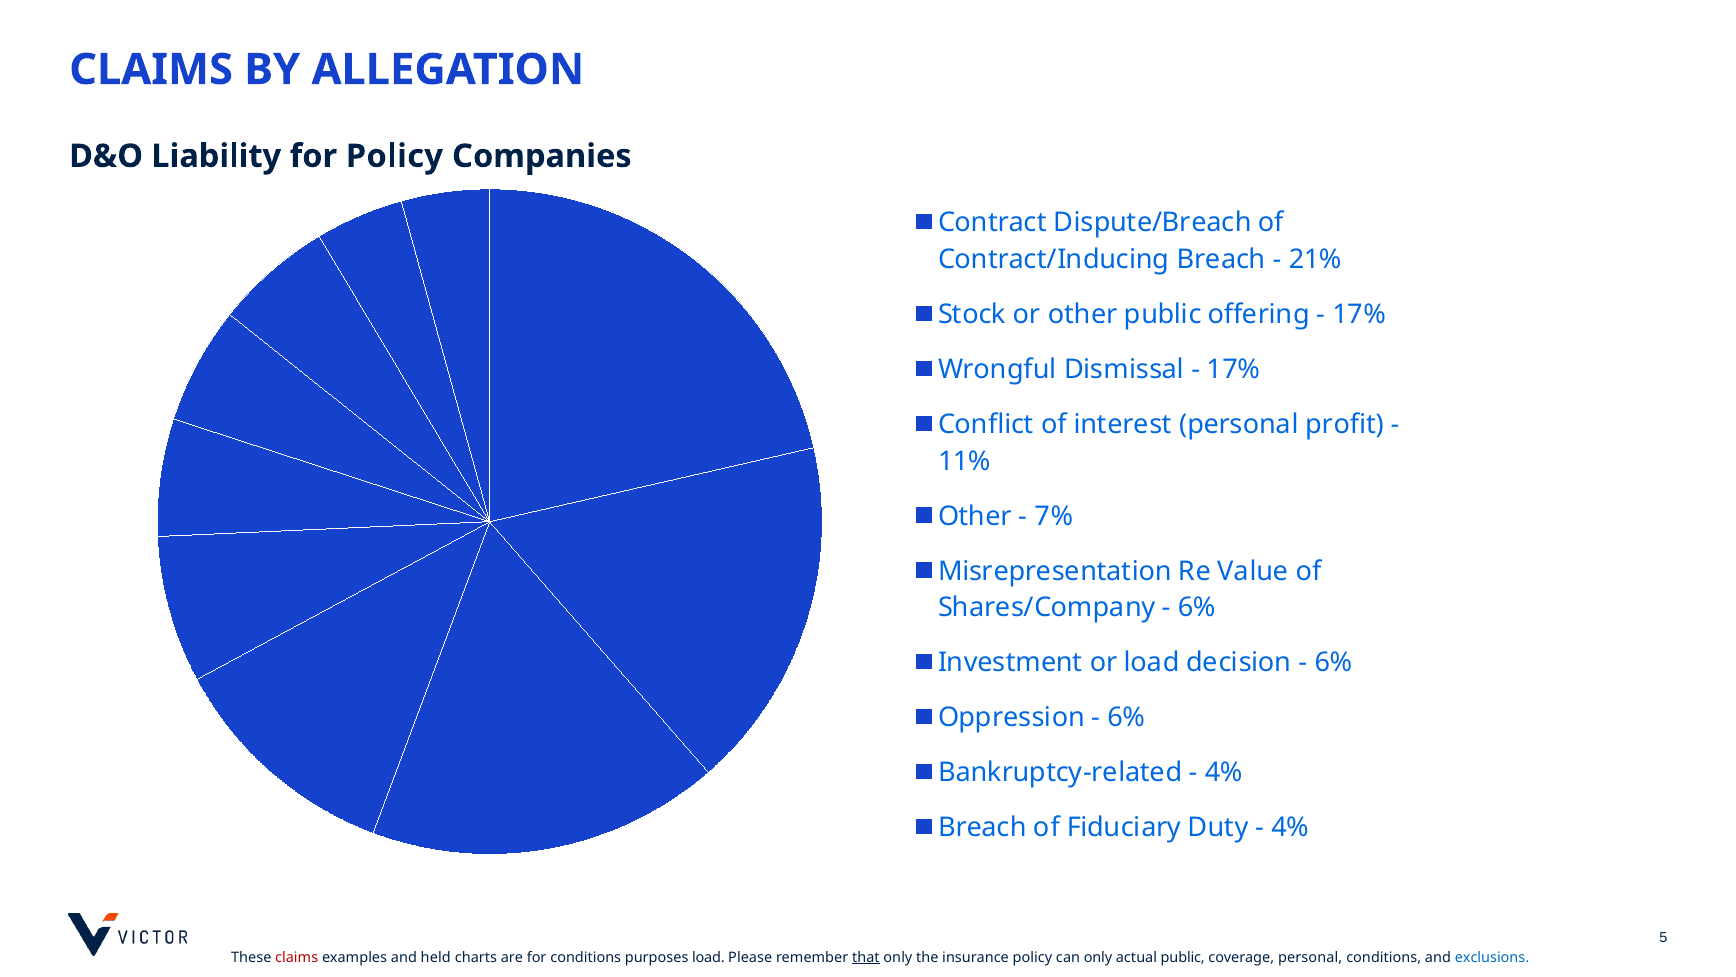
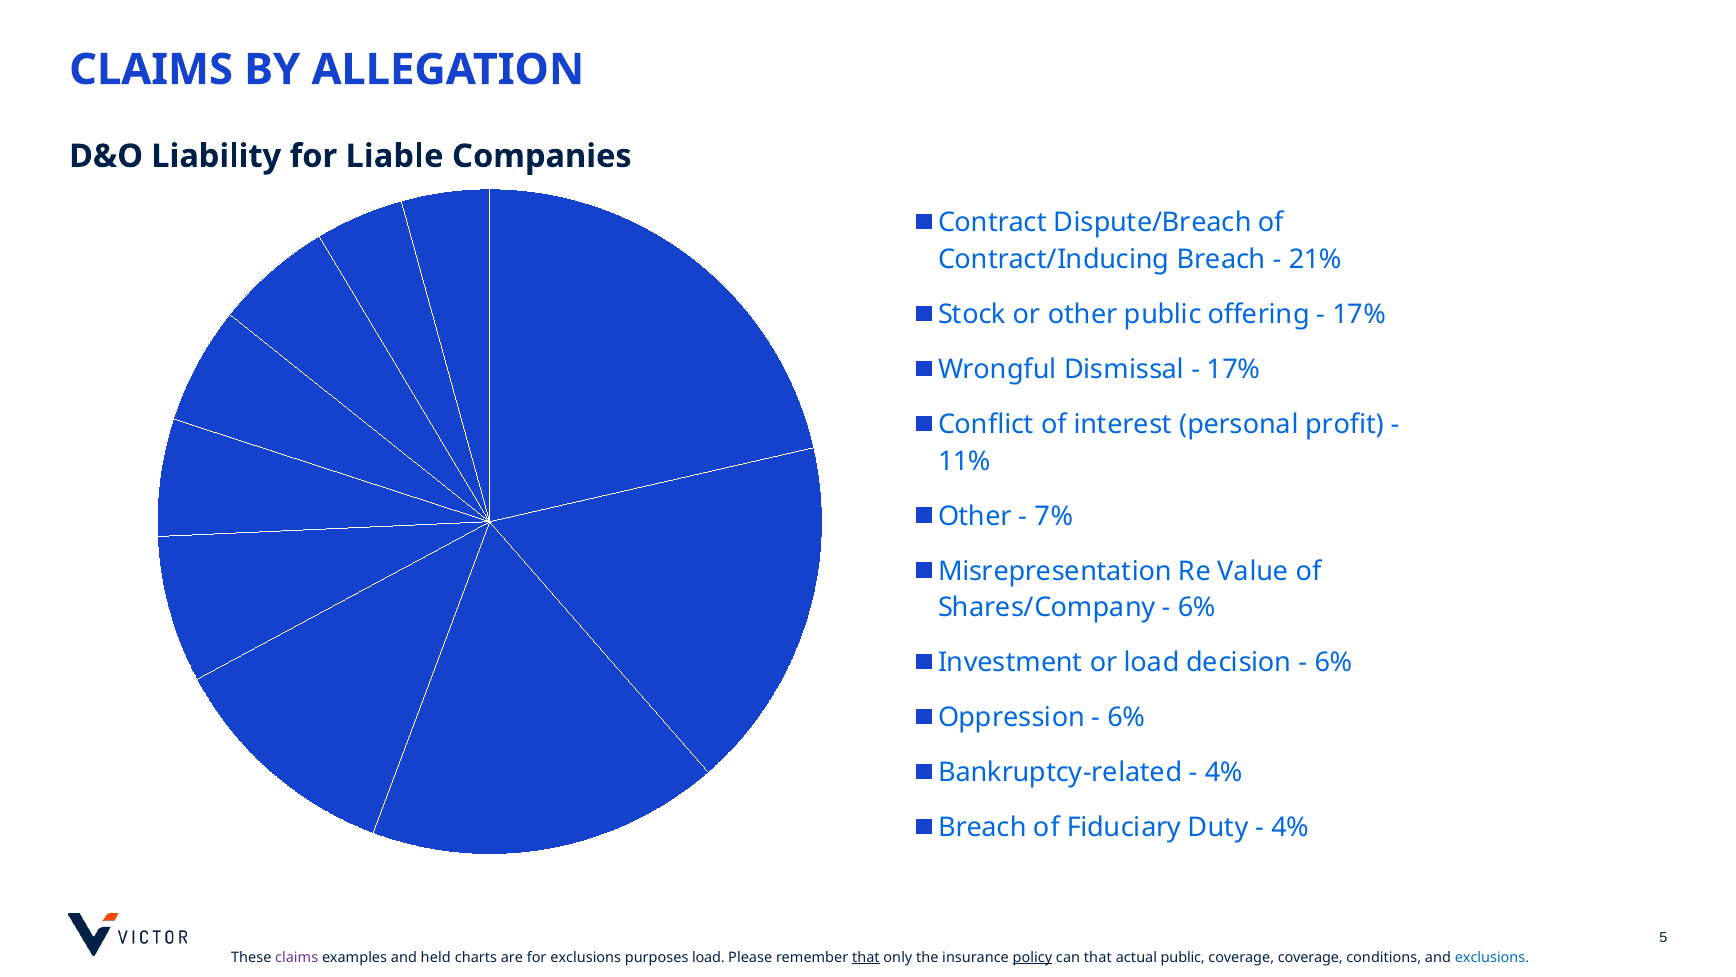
for Policy: Policy -> Liable
claims at (297, 957) colour: red -> purple
for conditions: conditions -> exclusions
policy at (1032, 957) underline: none -> present
can only: only -> that
coverage personal: personal -> coverage
